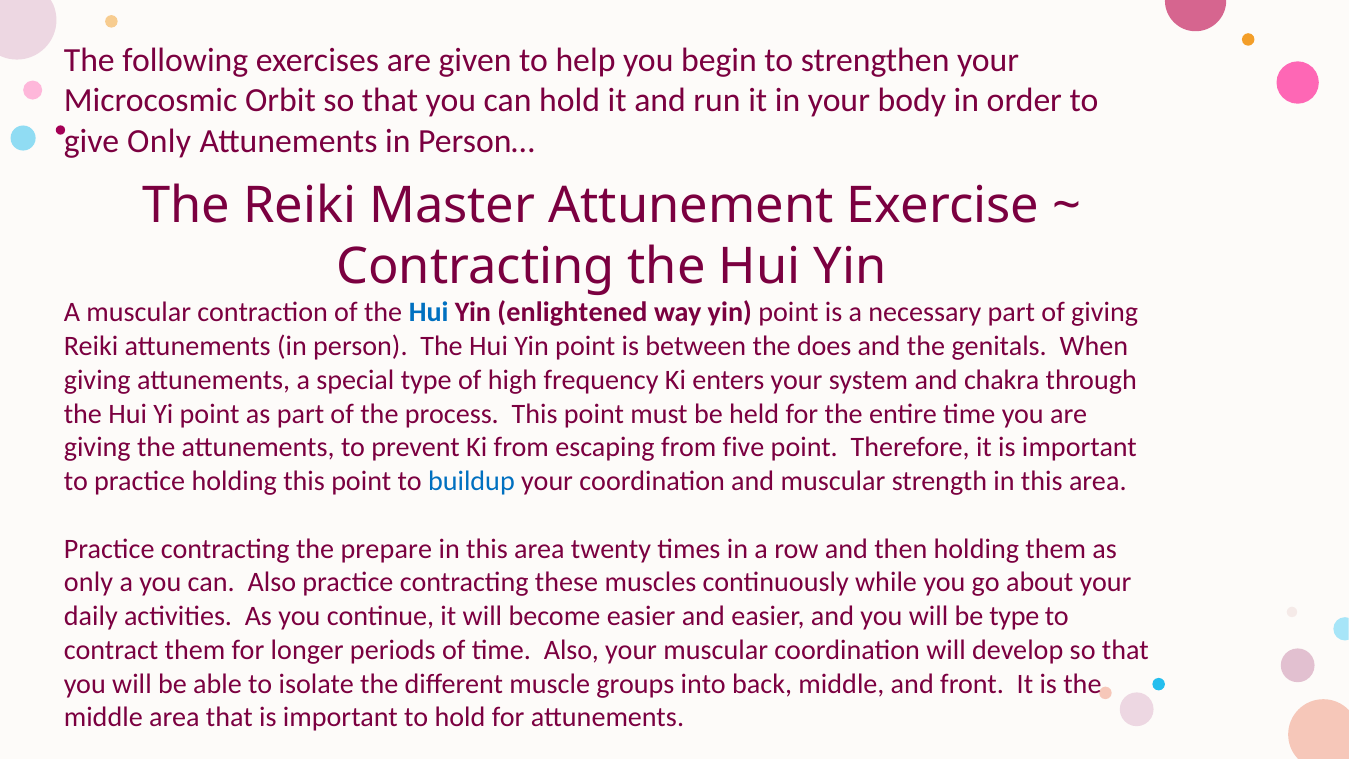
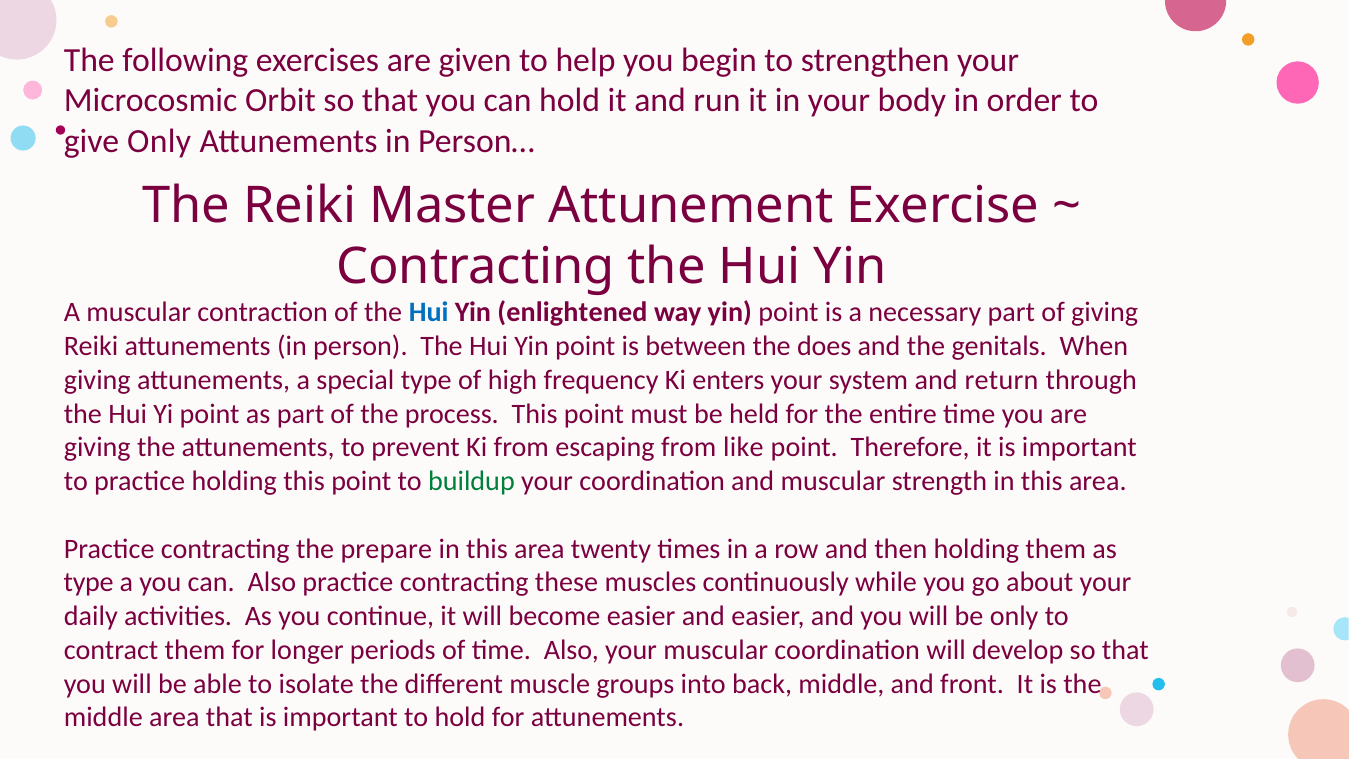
chakra: chakra -> return
five: five -> like
buildup colour: blue -> green
only at (88, 582): only -> type
be type: type -> only
